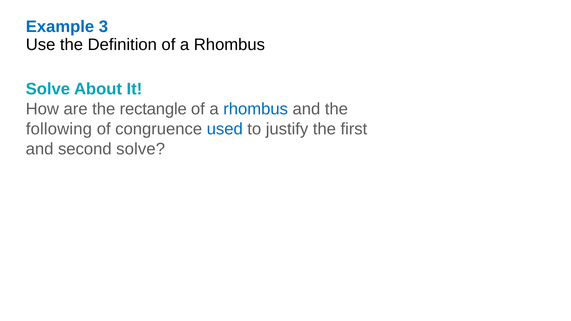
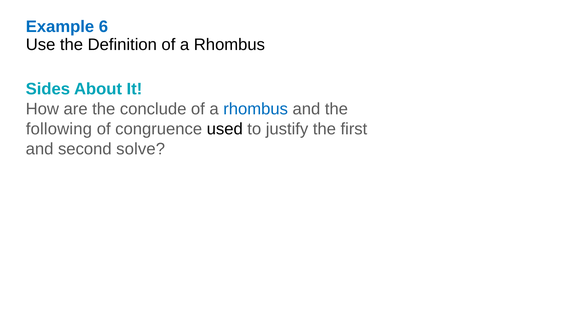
3: 3 -> 6
Solve at (48, 89): Solve -> Sides
rectangle: rectangle -> conclude
used colour: blue -> black
